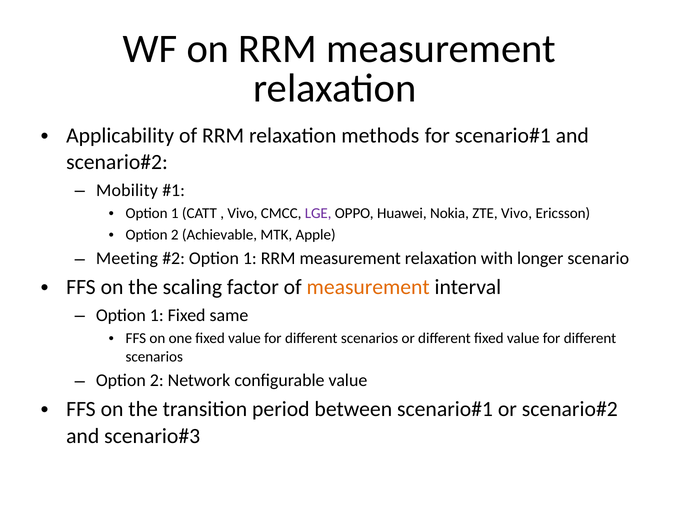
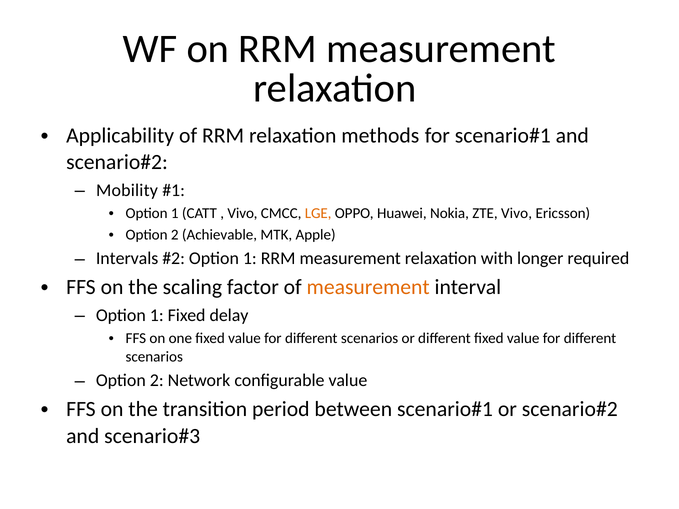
LGE colour: purple -> orange
Meeting: Meeting -> Intervals
scenario: scenario -> required
same: same -> delay
